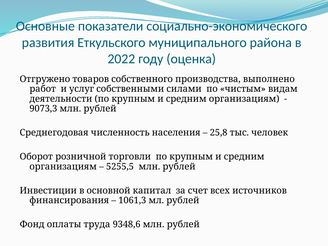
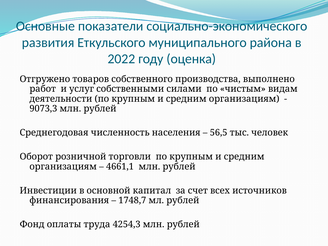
25,8: 25,8 -> 56,5
5255,5: 5255,5 -> 4661,1
1061,3: 1061,3 -> 1748,7
9348,6: 9348,6 -> 4254,3
